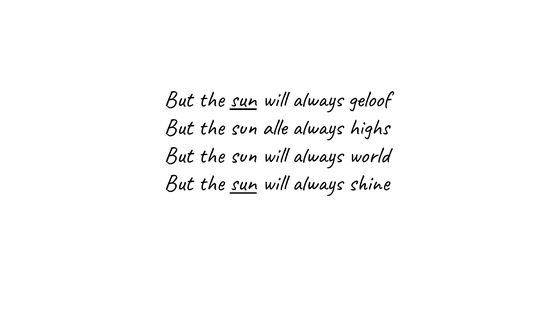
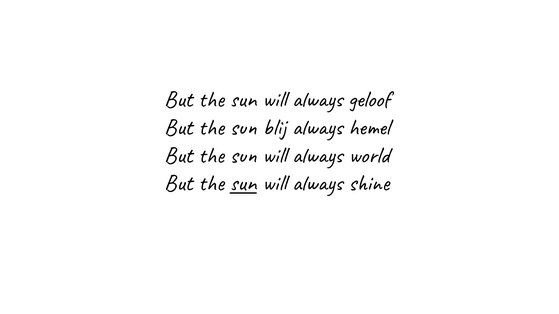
sun at (243, 99) underline: present -> none
alle: alle -> blij
highs: highs -> hemel
